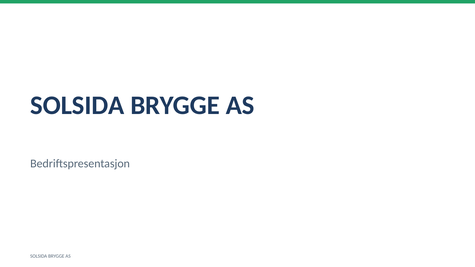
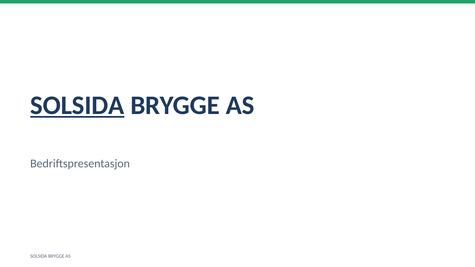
SOLSIDA at (77, 105) underline: none -> present
